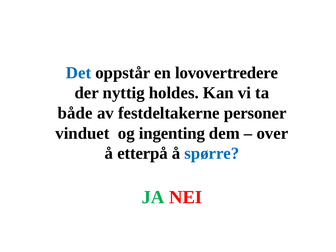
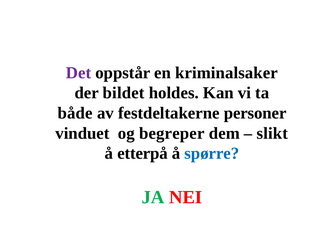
Det colour: blue -> purple
lovovertredere: lovovertredere -> kriminalsaker
nyttig: nyttig -> bildet
ingenting: ingenting -> begreper
over: over -> slikt
